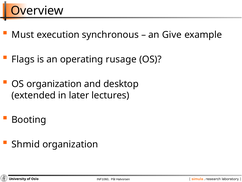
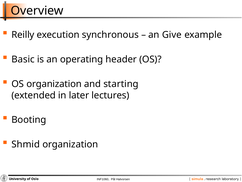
Must: Must -> Reilly
Flags: Flags -> Basic
rusage: rusage -> header
desktop: desktop -> starting
